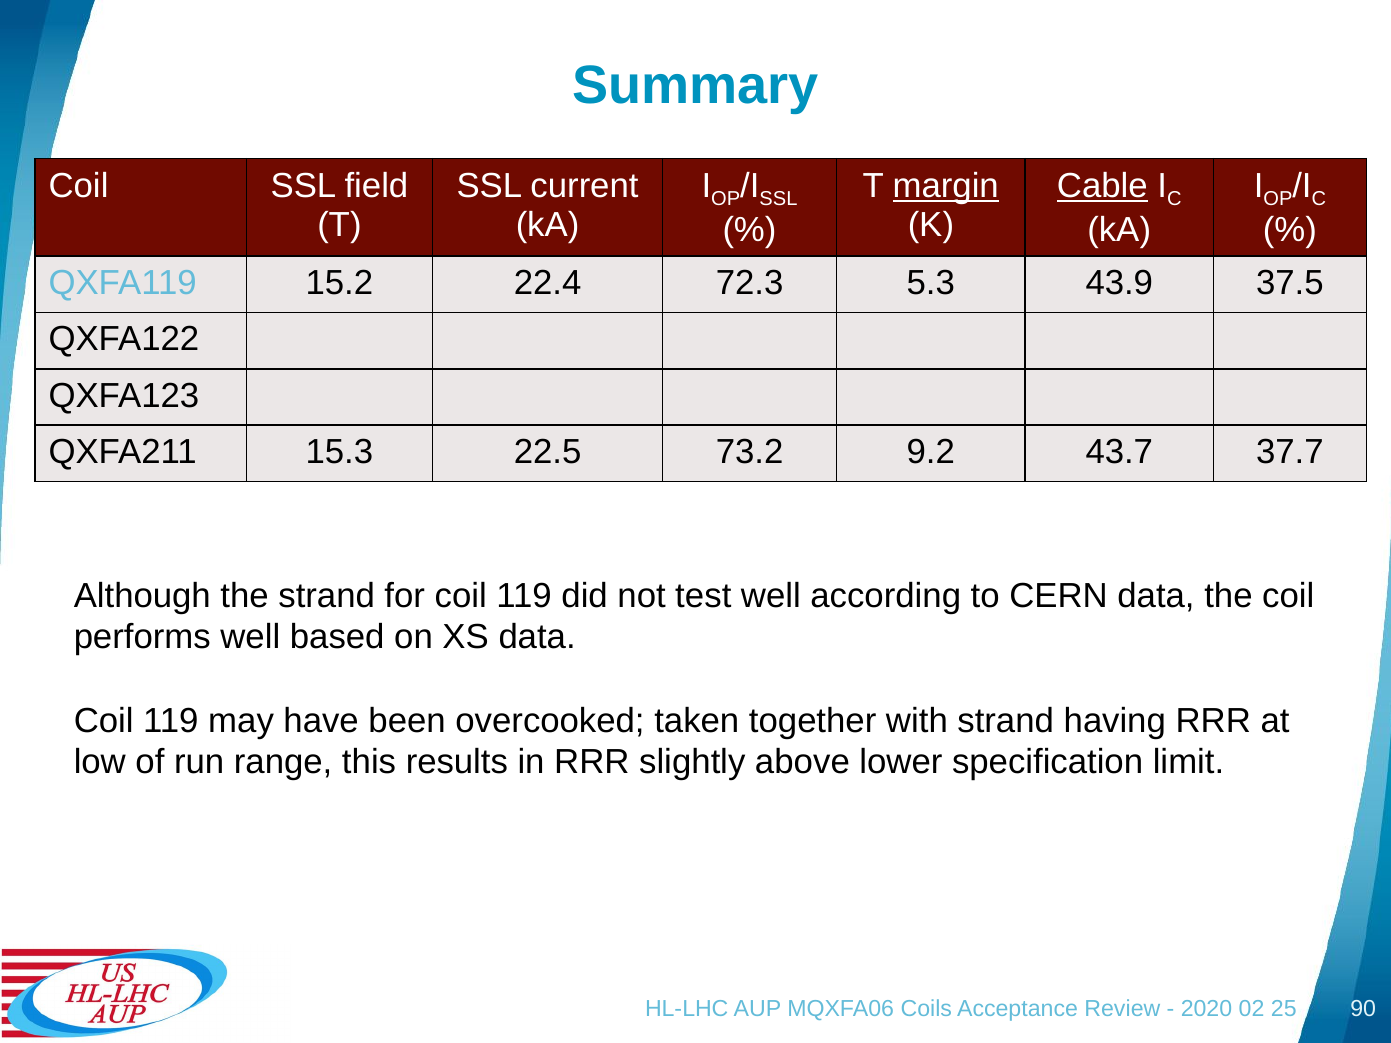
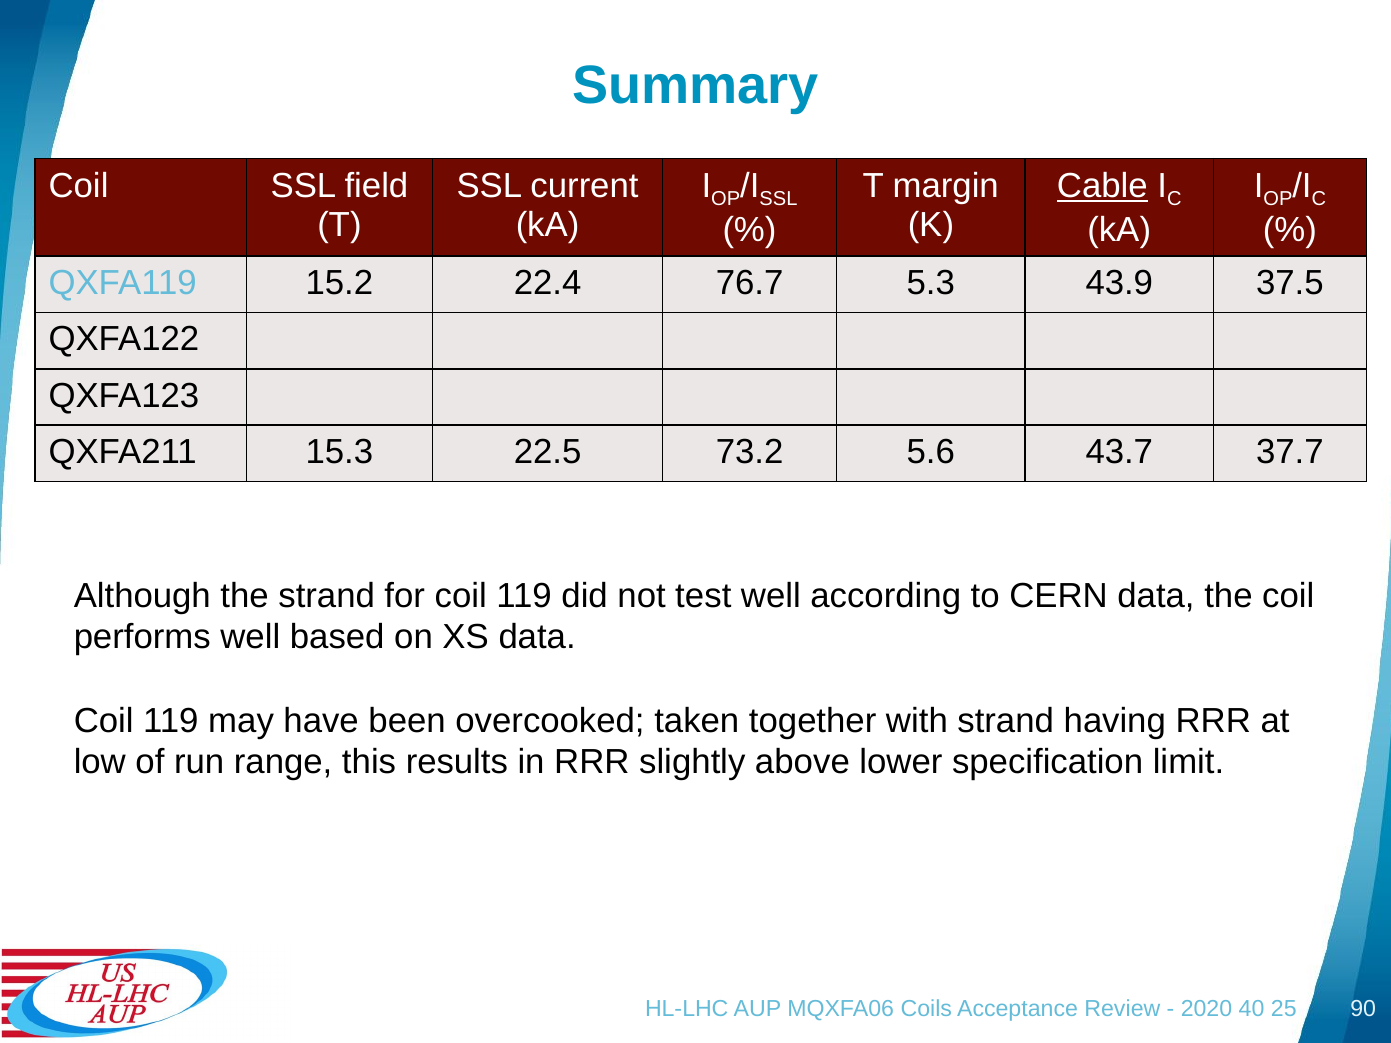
margin underline: present -> none
72.3: 72.3 -> 76.7
9.2: 9.2 -> 5.6
02: 02 -> 40
